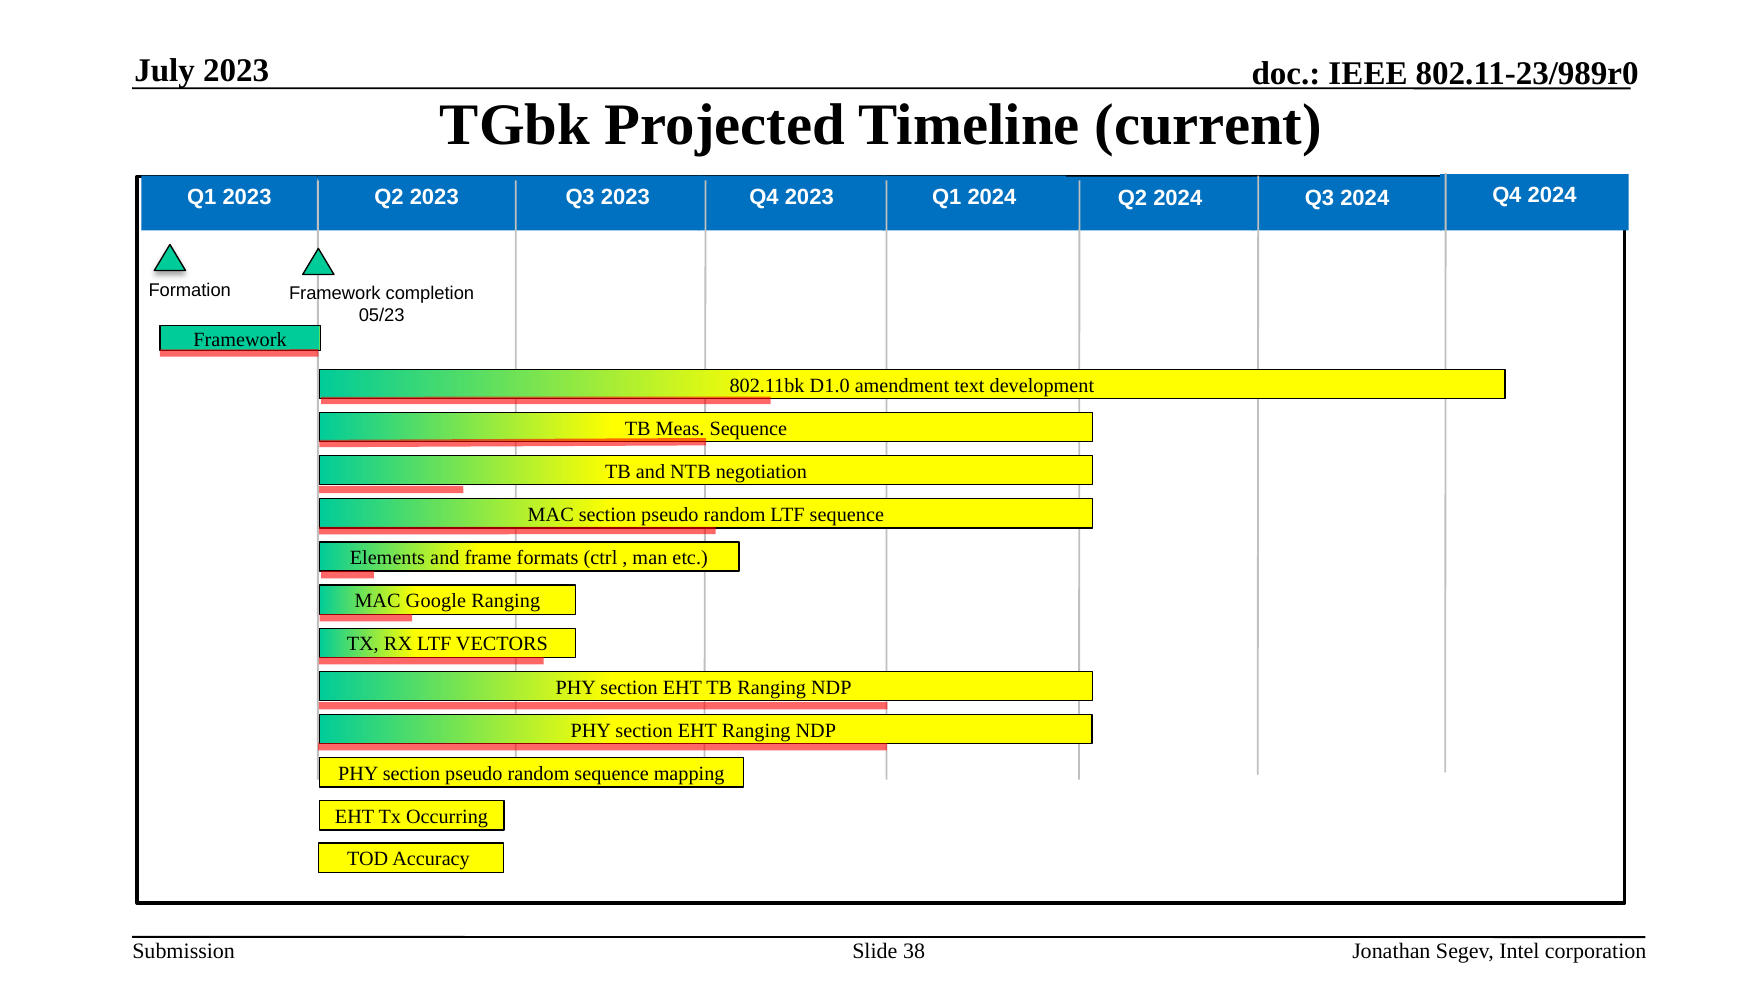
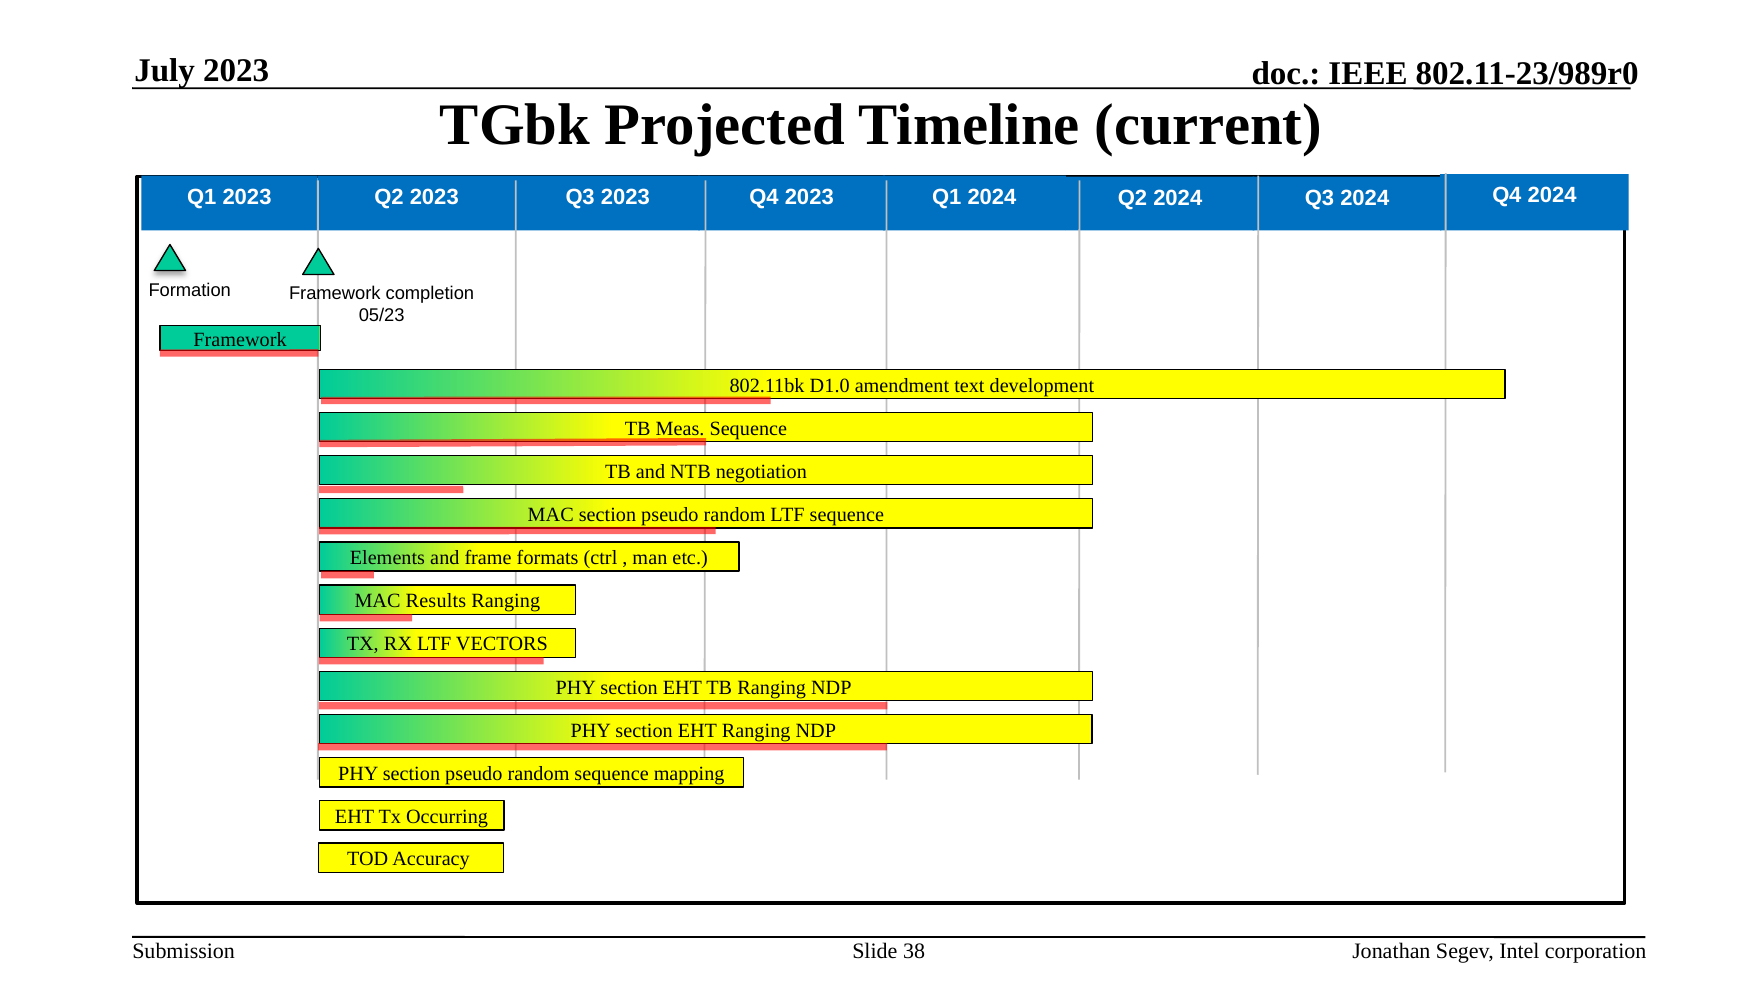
Google: Google -> Results
